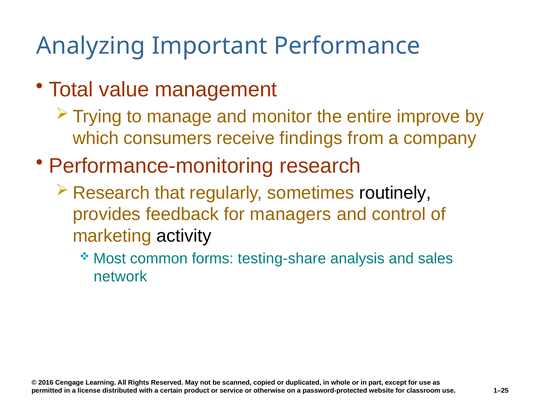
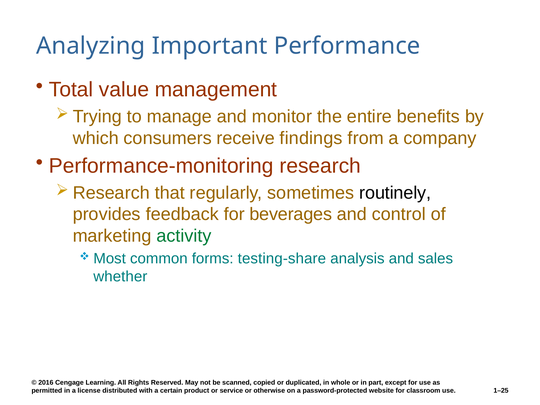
improve: improve -> benefits
managers: managers -> beverages
activity colour: black -> green
network: network -> whether
